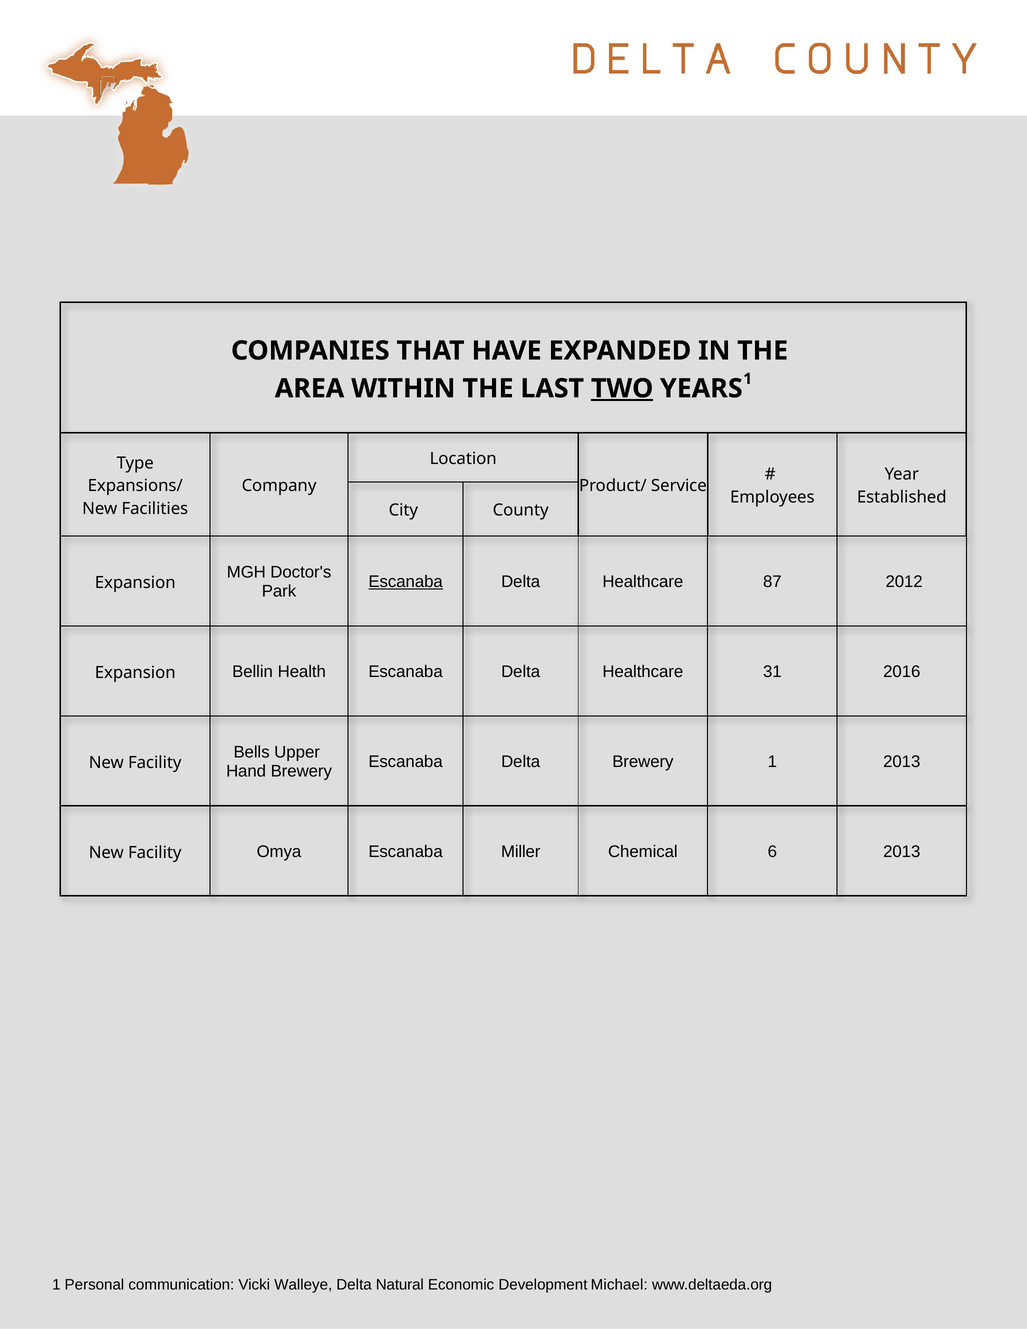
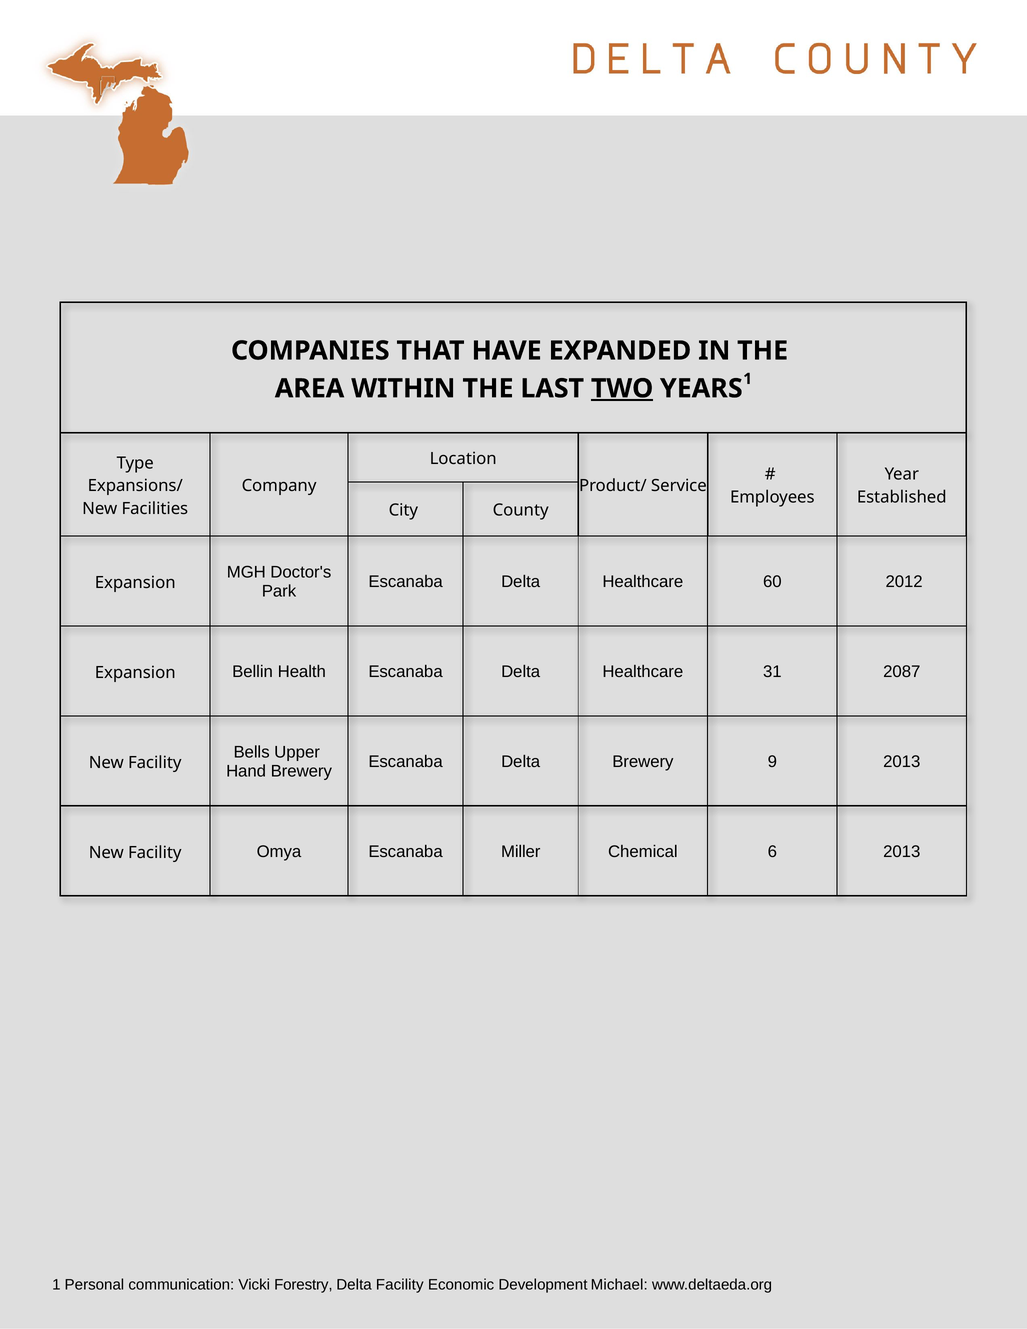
Escanaba at (406, 582) underline: present -> none
87: 87 -> 60
2016: 2016 -> 2087
Brewery 1: 1 -> 9
Walleye: Walleye -> Forestry
Delta Natural: Natural -> Facility
